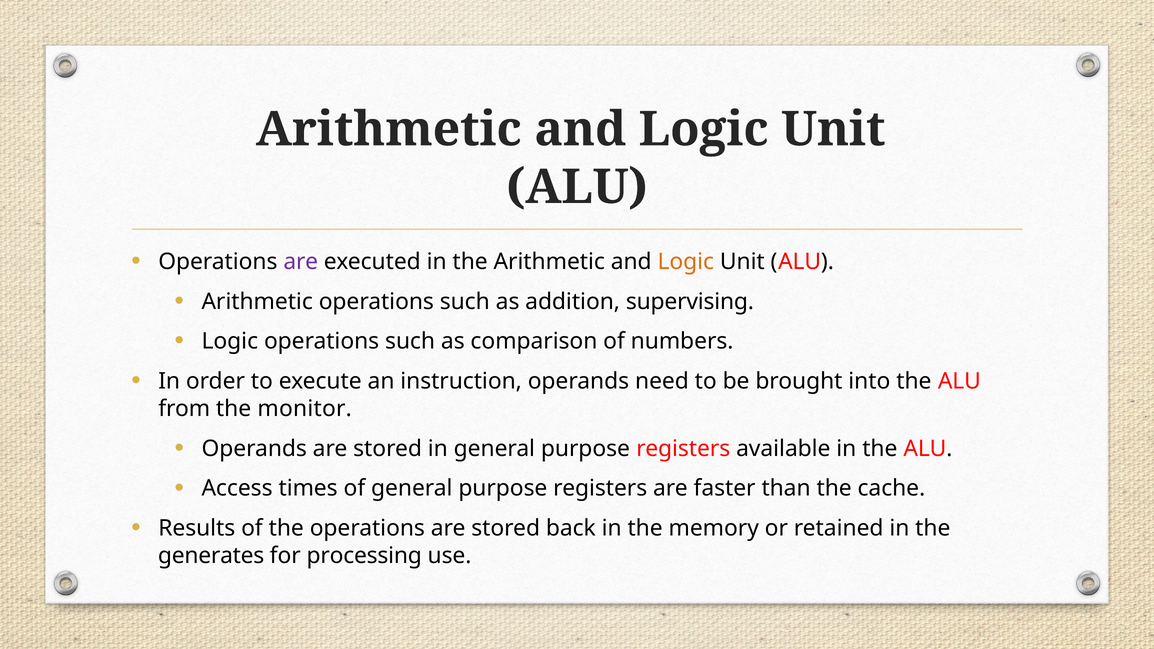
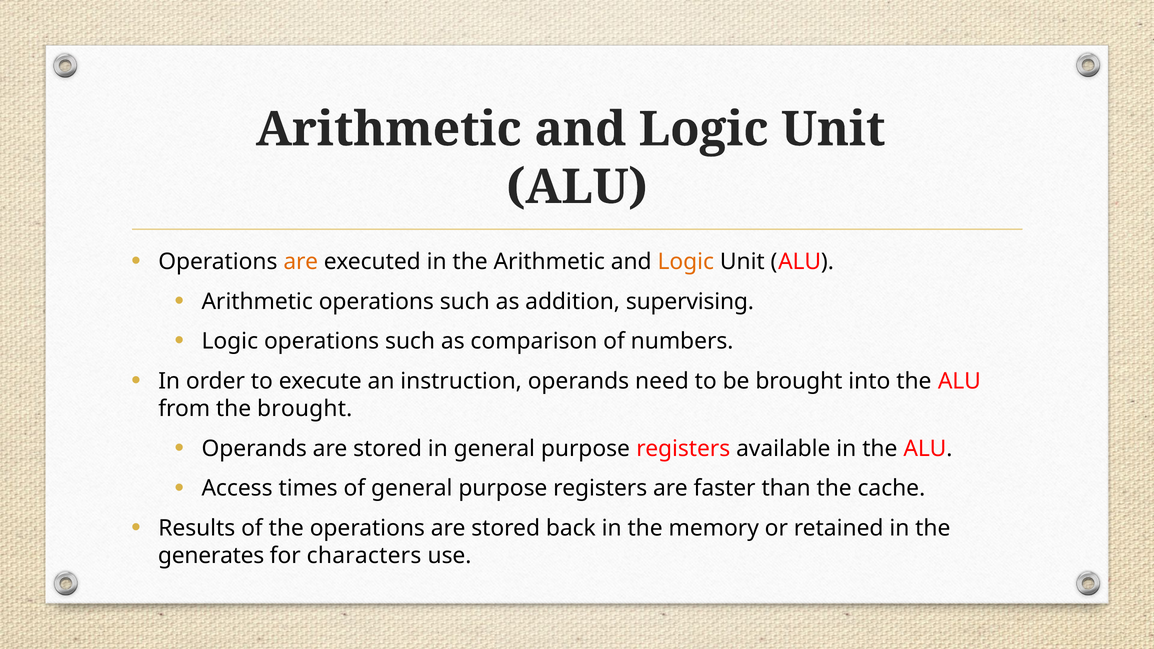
are at (301, 262) colour: purple -> orange
the monitor: monitor -> brought
processing: processing -> characters
